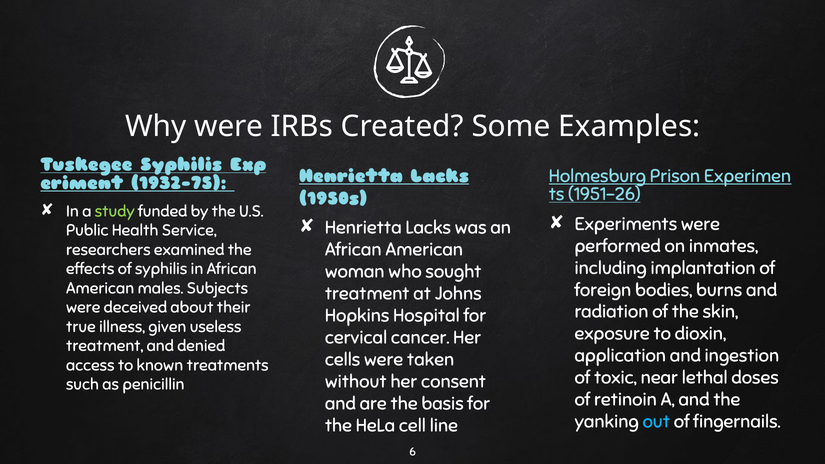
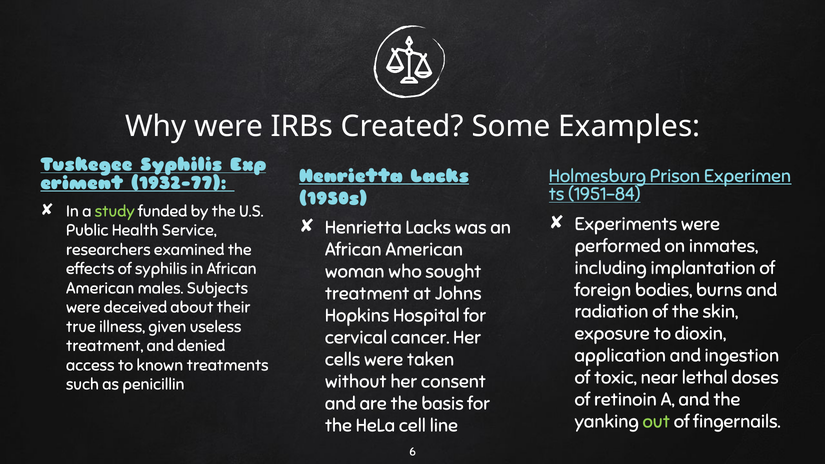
1932-75: 1932-75 -> 1932-77
1951-26: 1951-26 -> 1951-84
out colour: light blue -> light green
